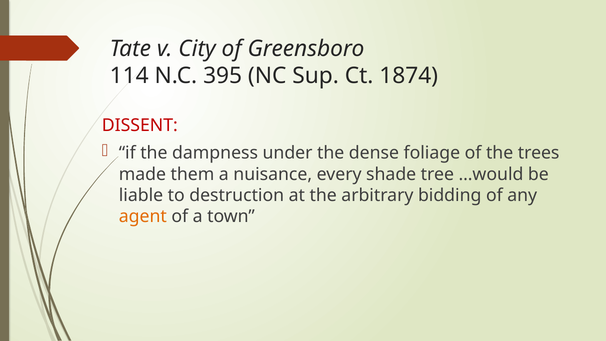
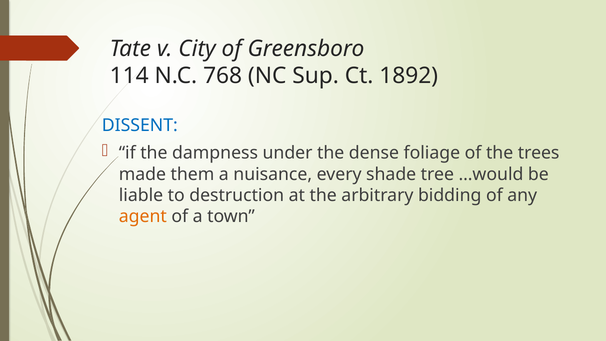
395: 395 -> 768
1874: 1874 -> 1892
DISSENT colour: red -> blue
